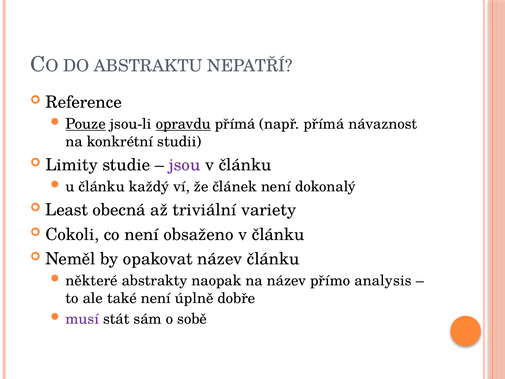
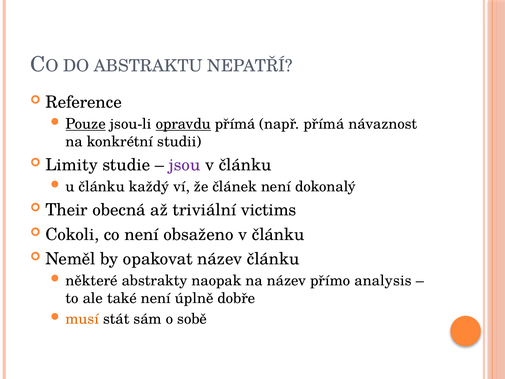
Least: Least -> Their
variety: variety -> victims
musí colour: purple -> orange
